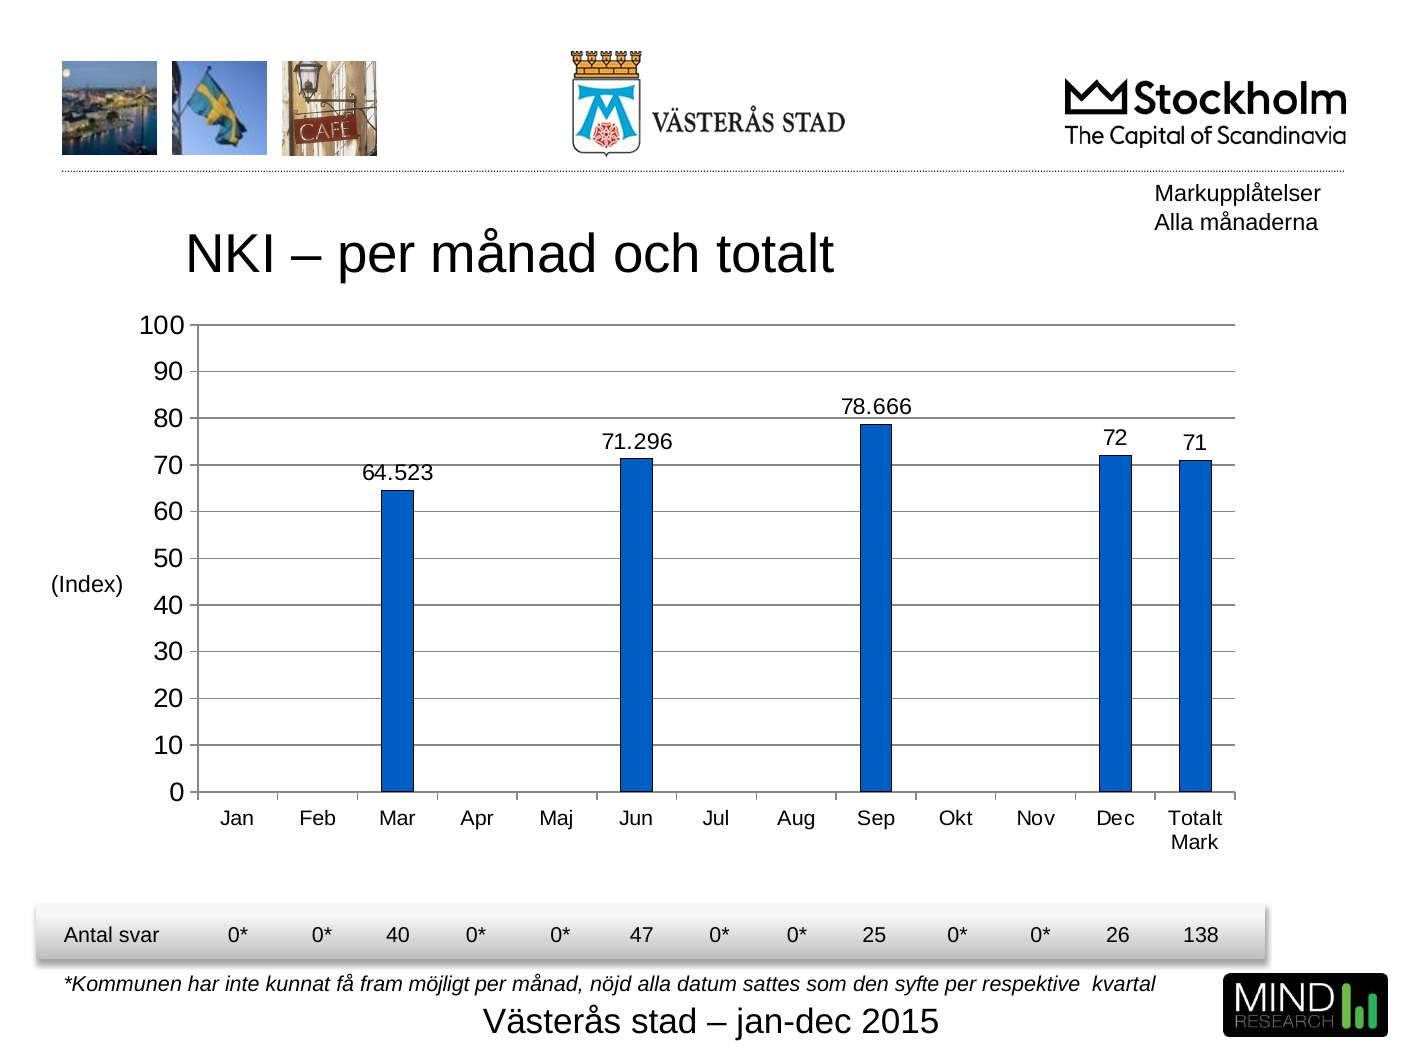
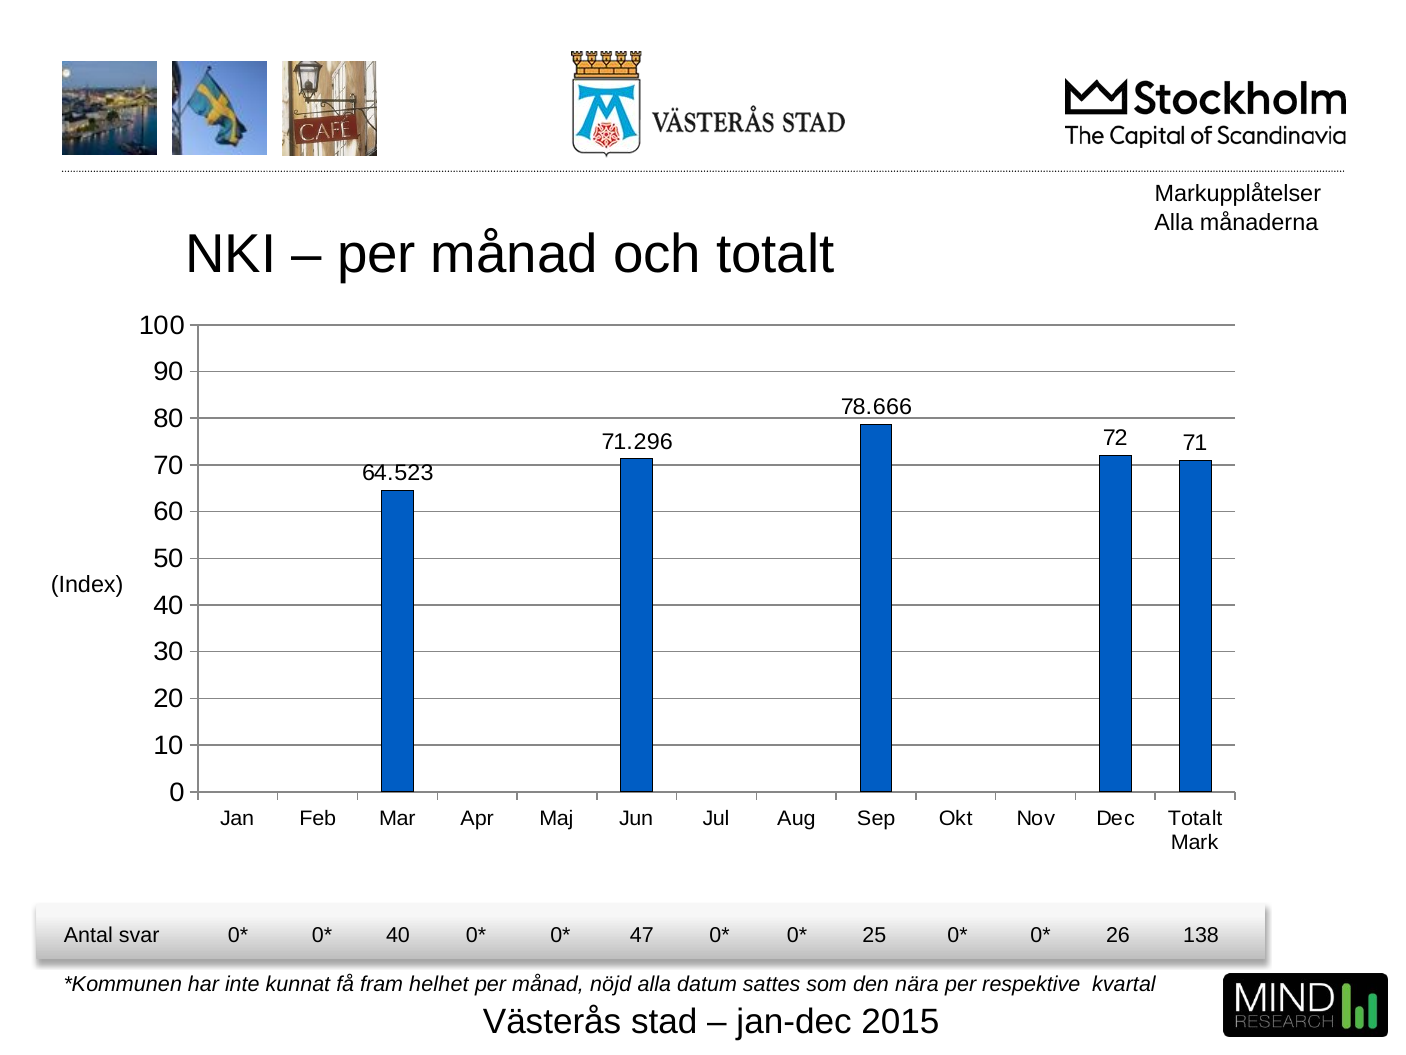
möjligt: möjligt -> helhet
syfte: syfte -> nära
